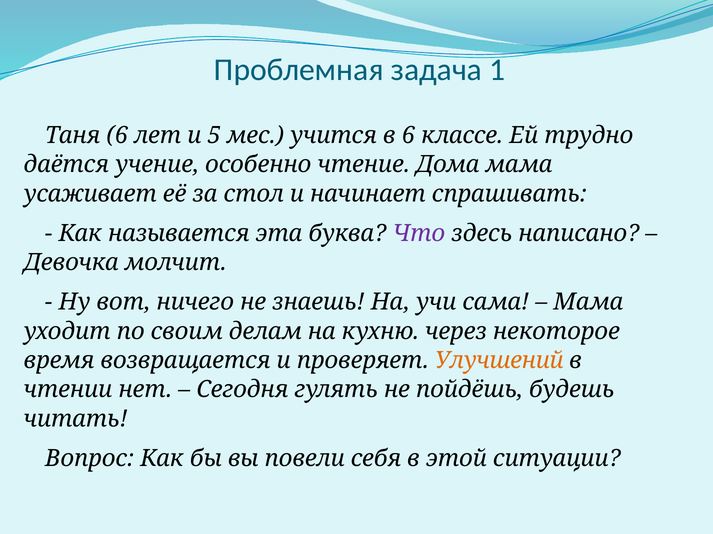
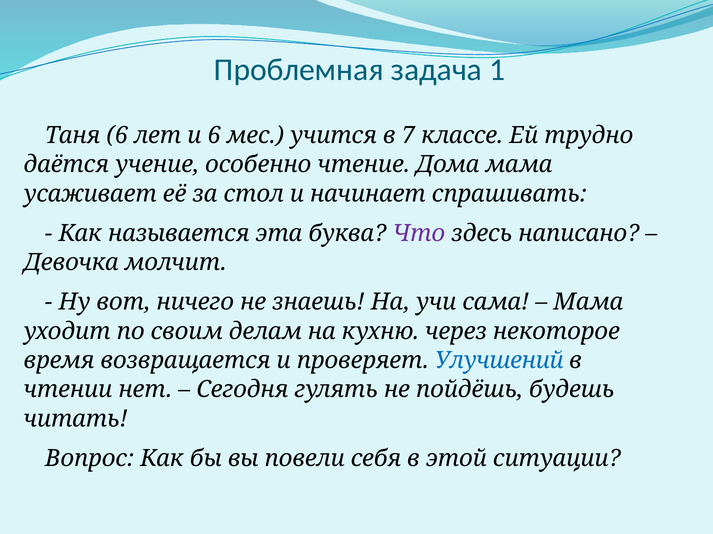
и 5: 5 -> 6
в 6: 6 -> 7
Улучшений colour: orange -> blue
